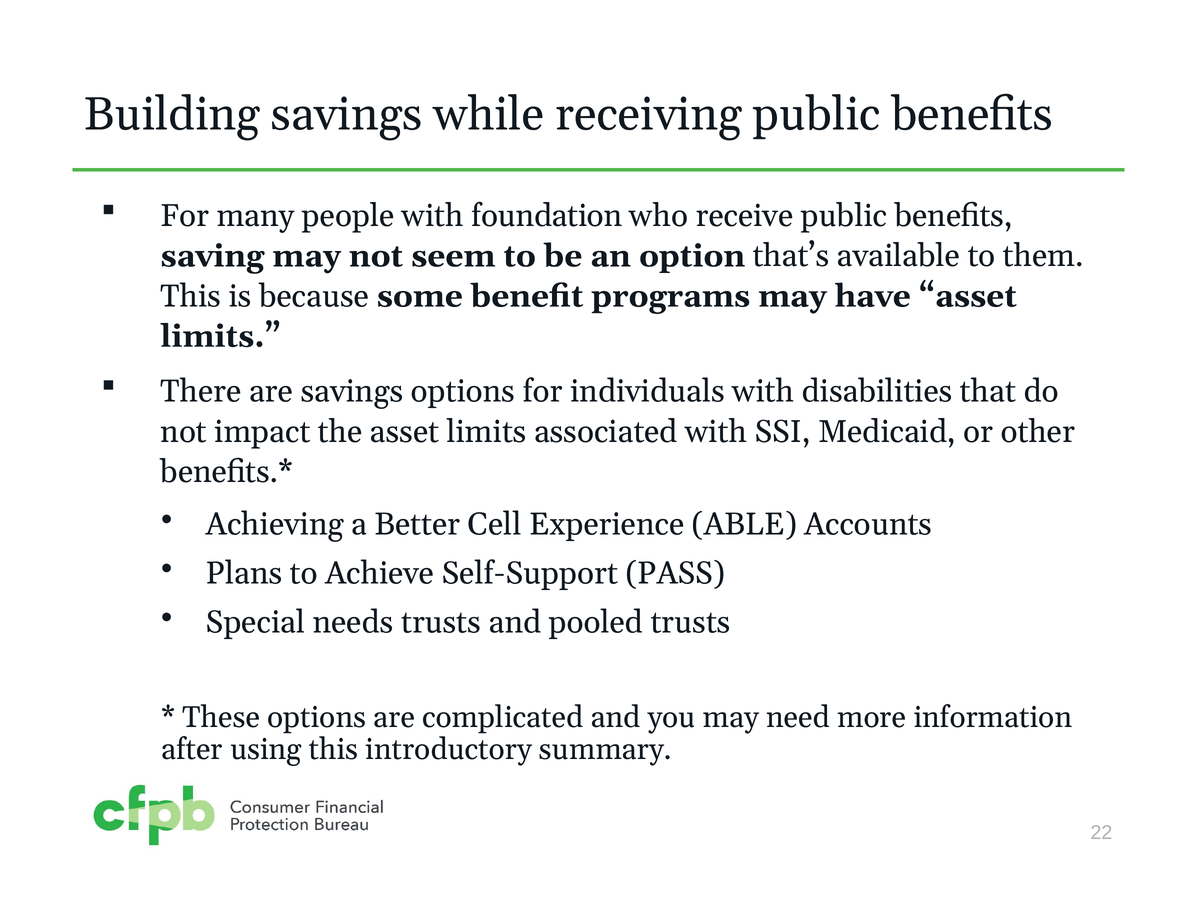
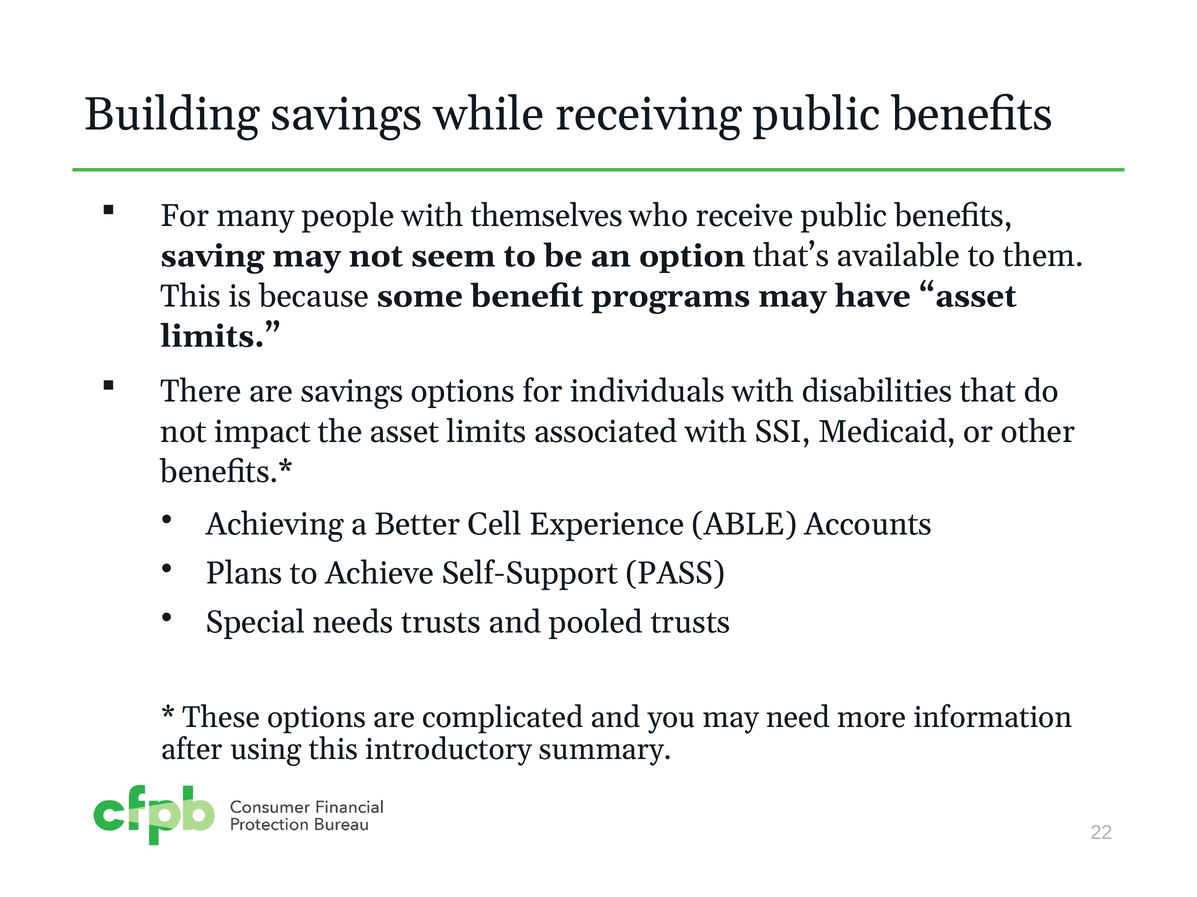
foundation: foundation -> themselves
